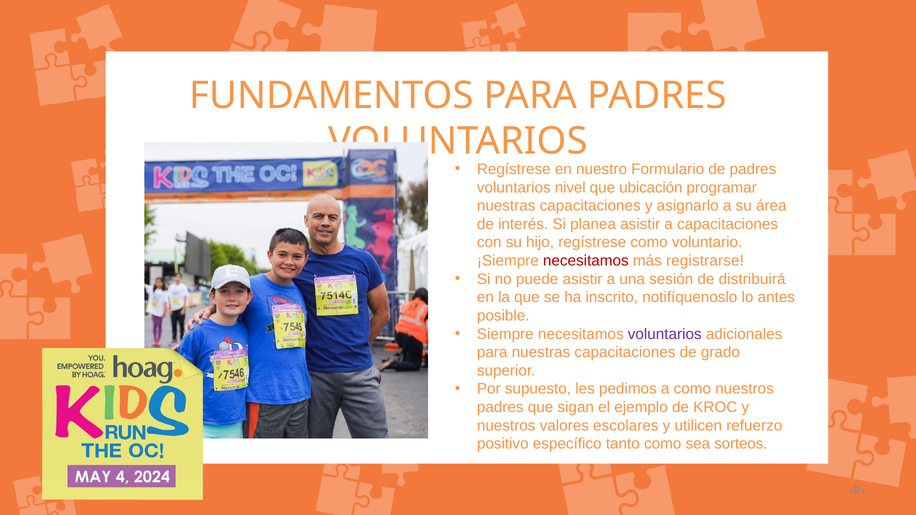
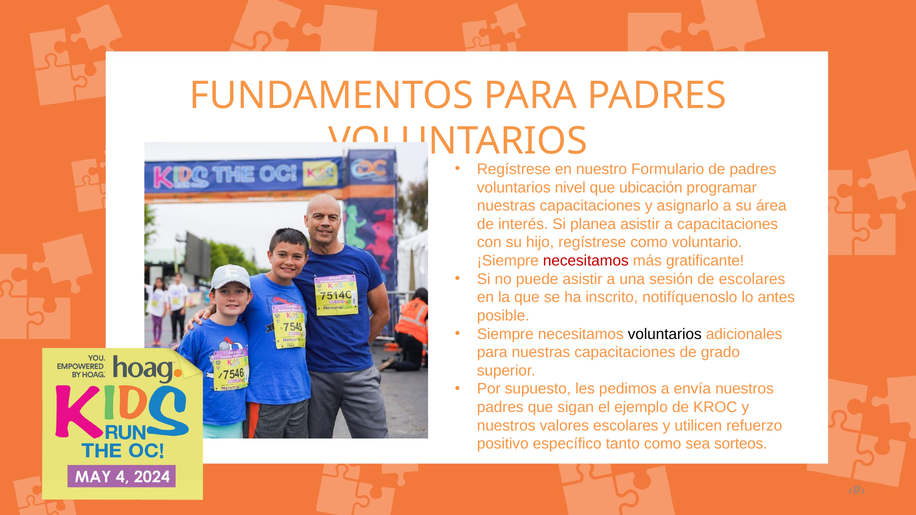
registrarse: registrarse -> gratificante
de distribuirá: distribuirá -> escolares
voluntarios at (665, 334) colour: purple -> black
a como: como -> envía
